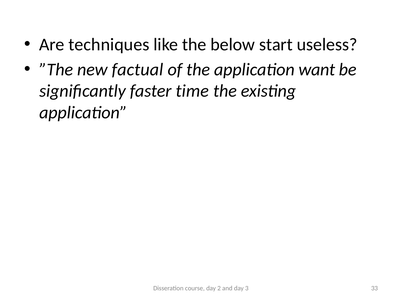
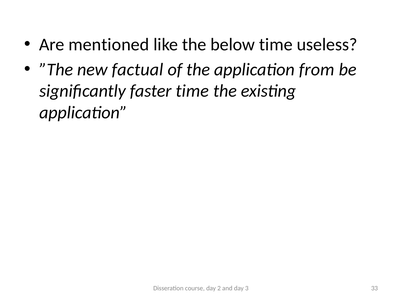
techniques: techniques -> mentioned
below start: start -> time
want: want -> from
